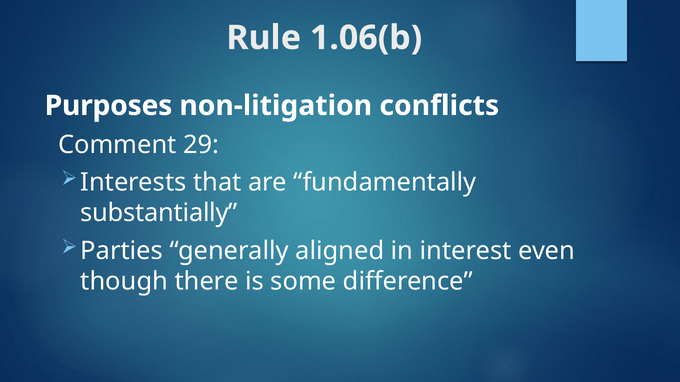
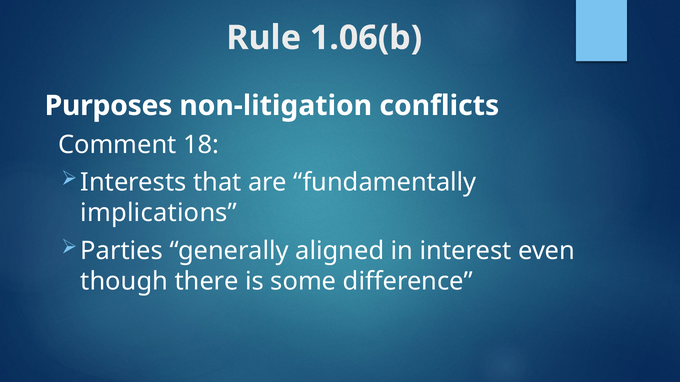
29: 29 -> 18
substantially: substantially -> implications
